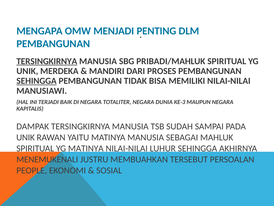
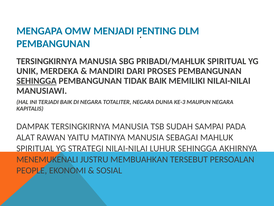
TERSINGKIRNYA at (47, 61) underline: present -> none
TIDAK BISA: BISA -> BAIK
UNIK at (26, 137): UNIK -> ALAT
YG MATINYA: MATINYA -> STRATEGI
